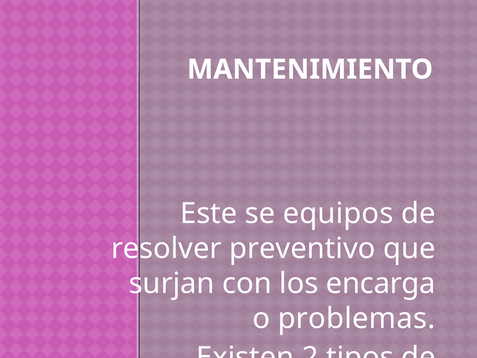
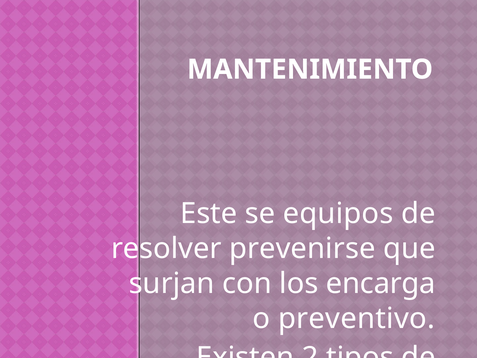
preventivo: preventivo -> prevenirse
problemas: problemas -> preventivo
